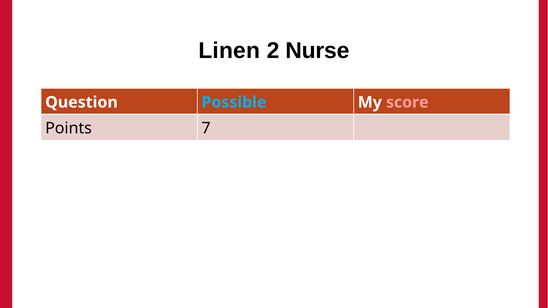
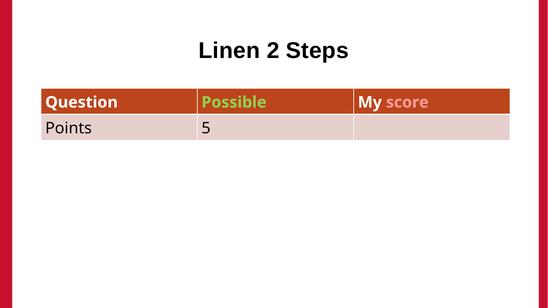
Nurse: Nurse -> Steps
Possible colour: light blue -> light green
7: 7 -> 5
